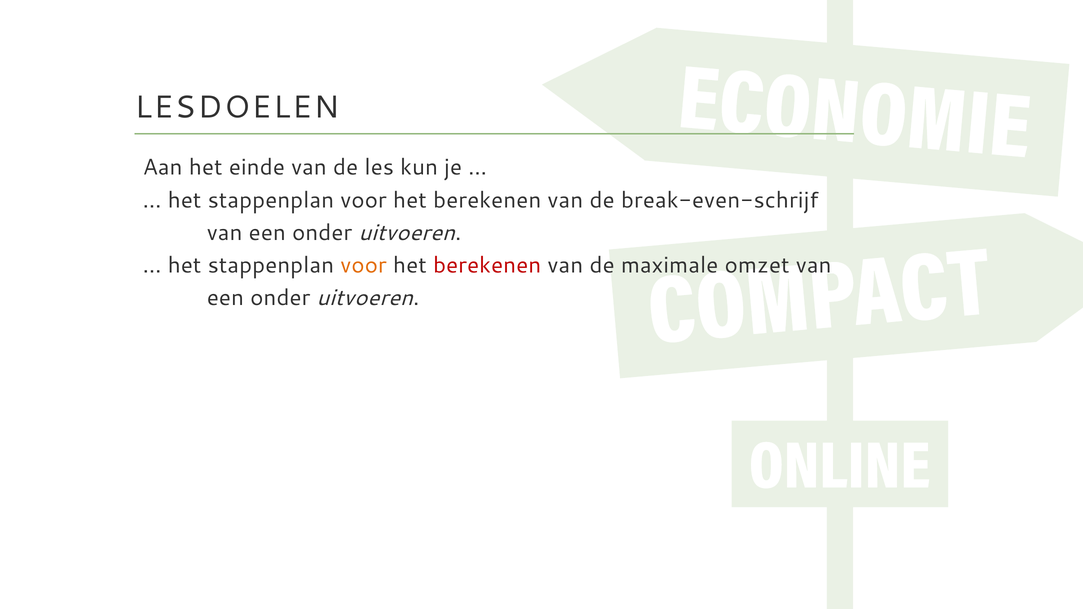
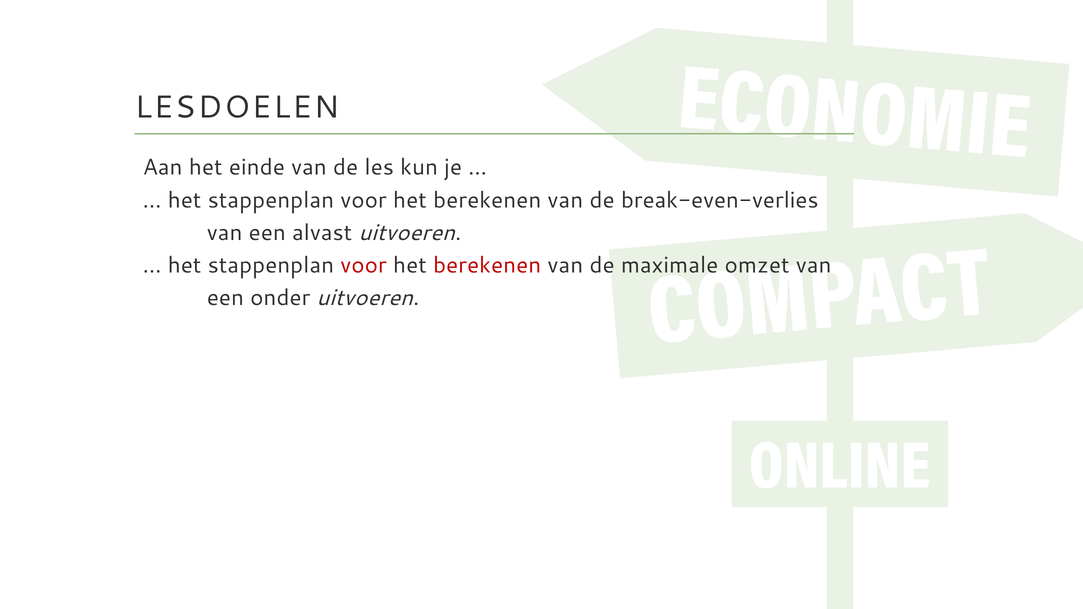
break-even-schrijf: break-even-schrijf -> break-even-verlies
onder at (322, 233): onder -> alvast
voor at (364, 265) colour: orange -> red
